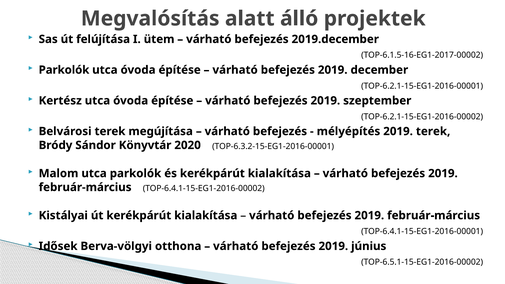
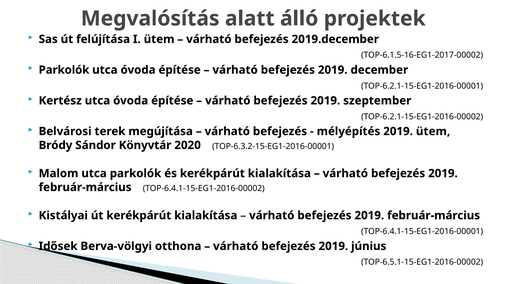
2019 terek: terek -> ütem
